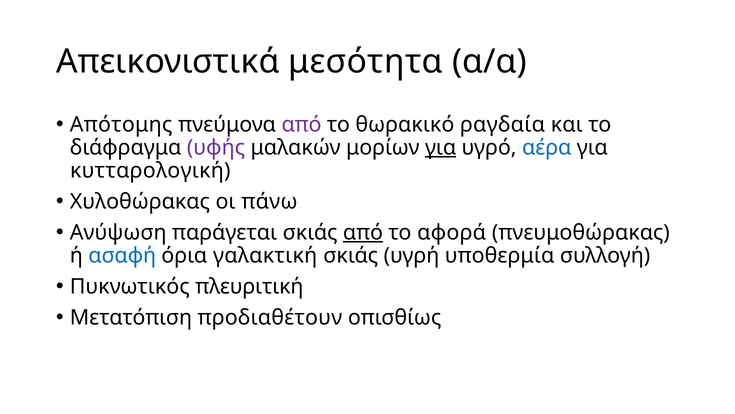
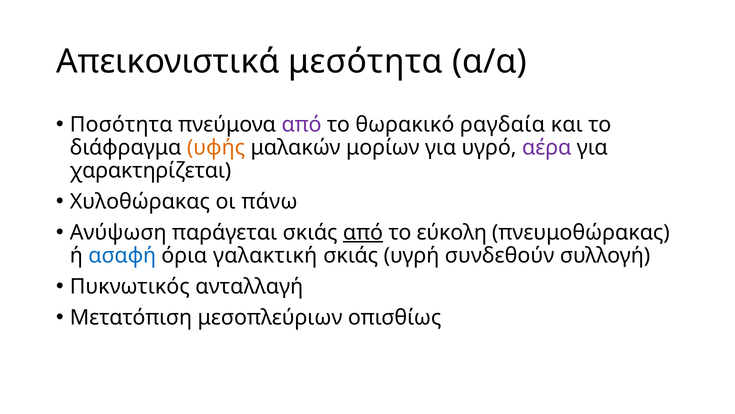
Απότομης: Απότομης -> Ποσότητα
υφής colour: purple -> orange
για at (441, 147) underline: present -> none
αέρα colour: blue -> purple
κυτταρολογική: κυτταρολογική -> χαρακτηρίζεται
αφορά: αφορά -> εύκολη
υποθερμία: υποθερμία -> συνδεθούν
πλευριτική: πλευριτική -> ανταλλαγή
προδιαθέτουν: προδιαθέτουν -> μεσοπλεύριων
